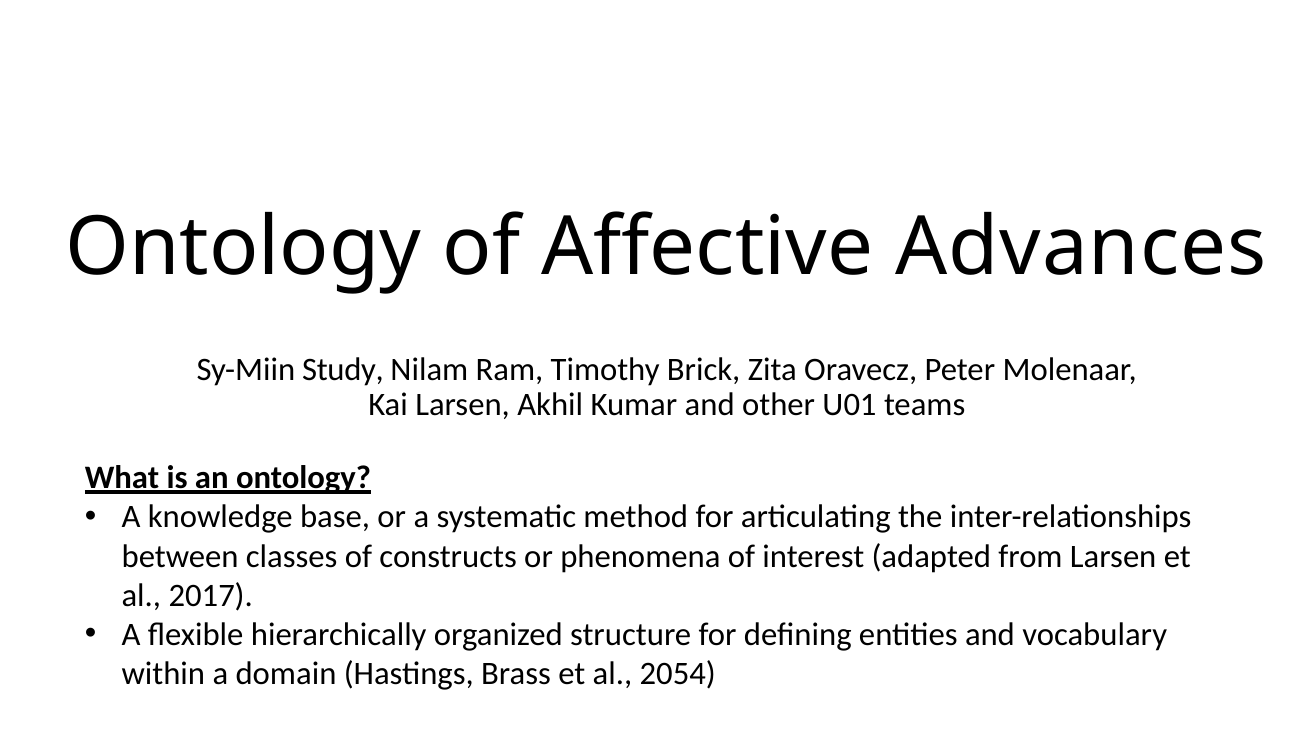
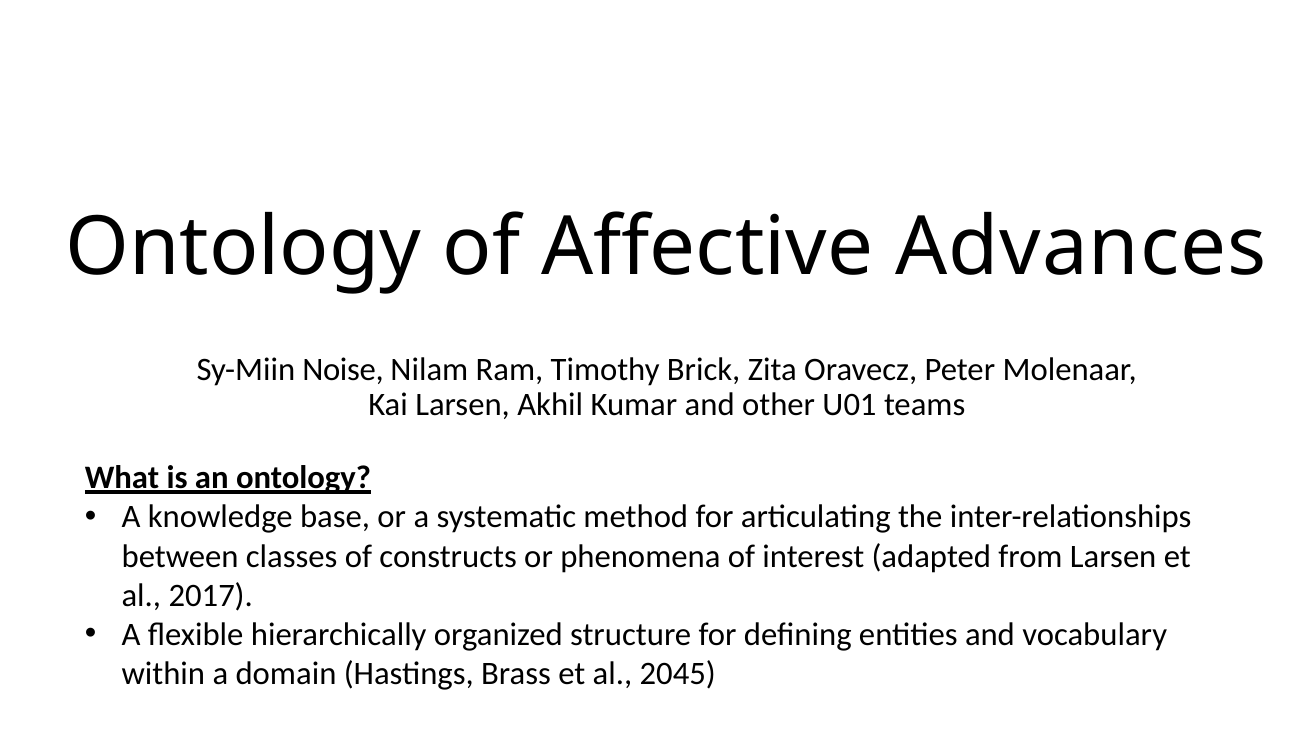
Study: Study -> Noise
2054: 2054 -> 2045
